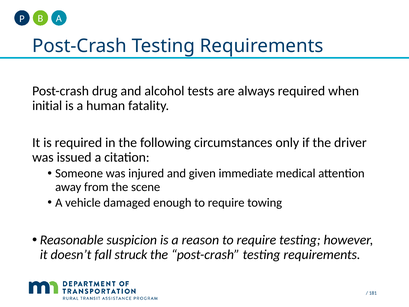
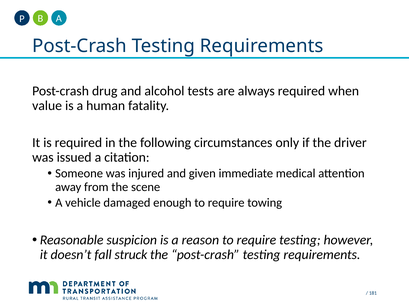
initial: initial -> value
